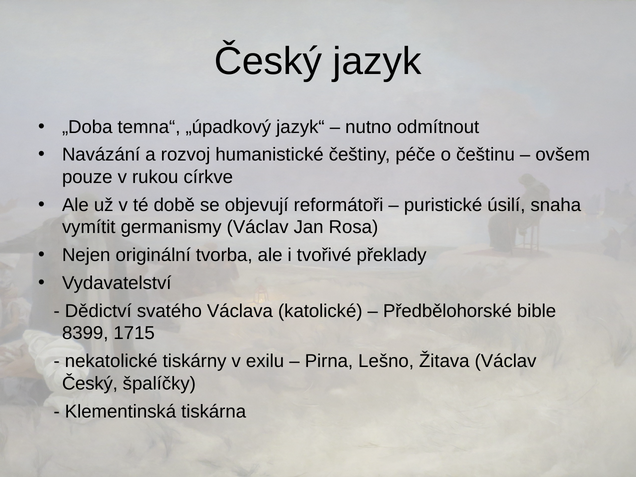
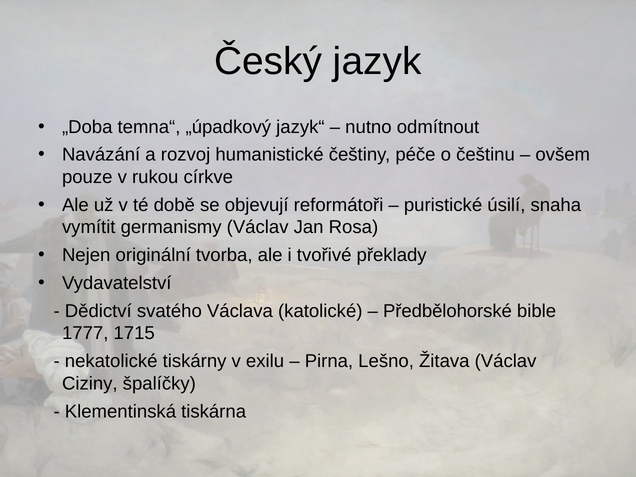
8399: 8399 -> 1777
Český at (90, 383): Český -> Ciziny
